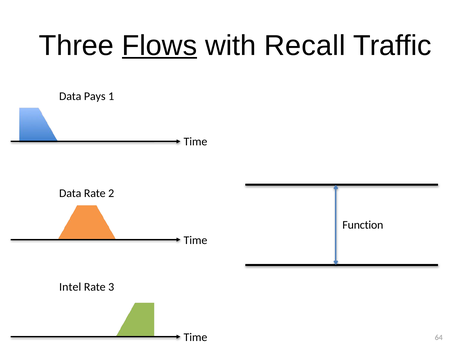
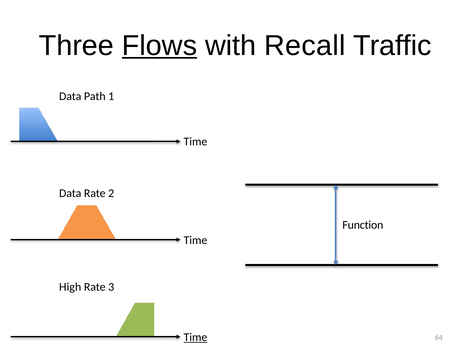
Pays: Pays -> Path
Intel: Intel -> High
Time at (195, 338) underline: none -> present
